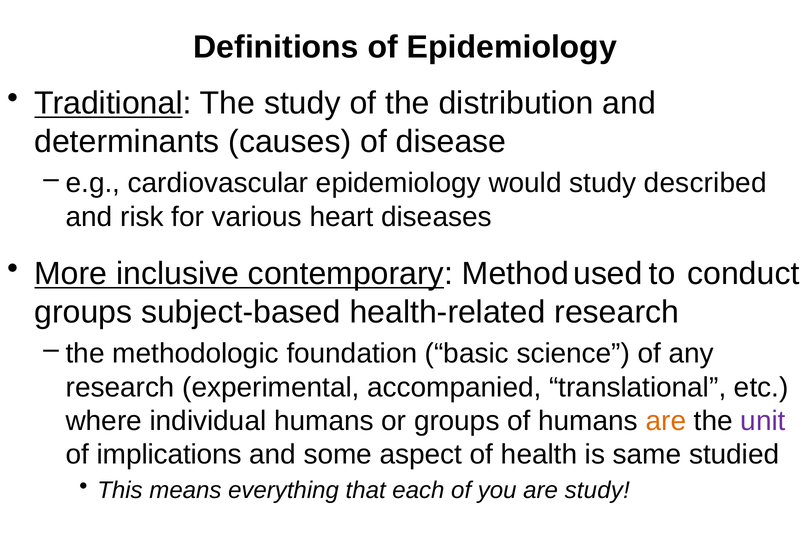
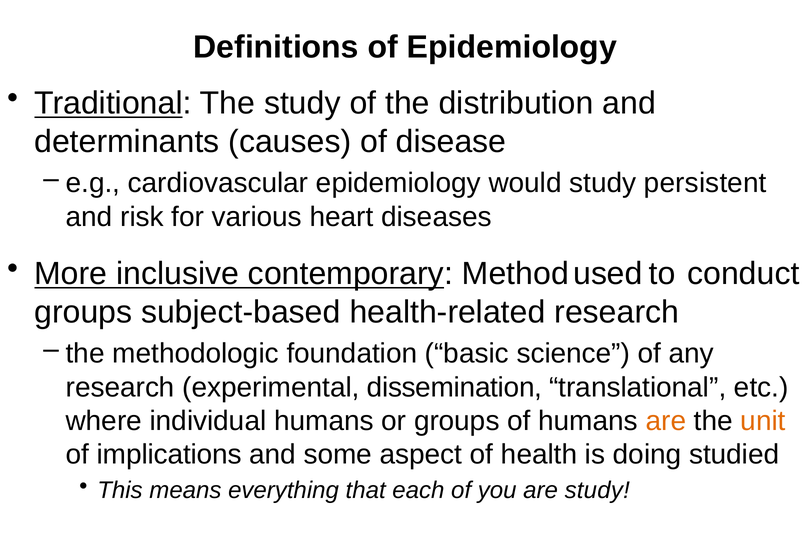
described: described -> persistent
accompanied: accompanied -> dissemination
unit colour: purple -> orange
same: same -> doing
